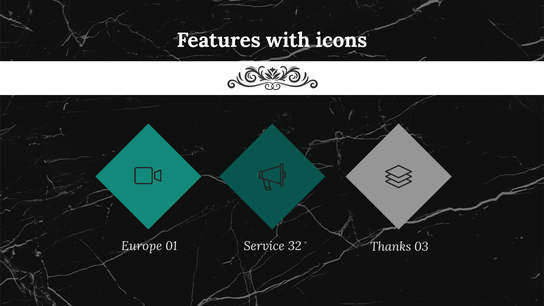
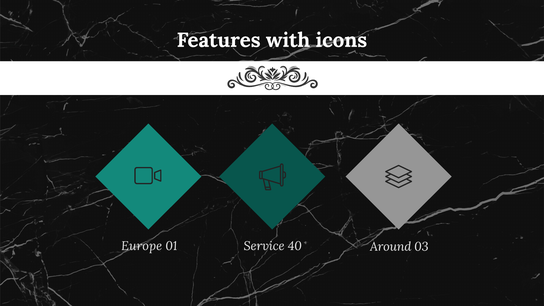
32: 32 -> 40
Thanks: Thanks -> Around
